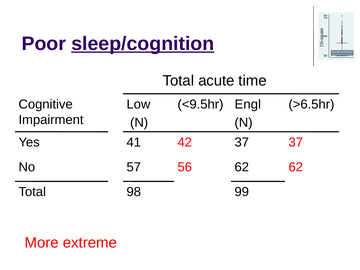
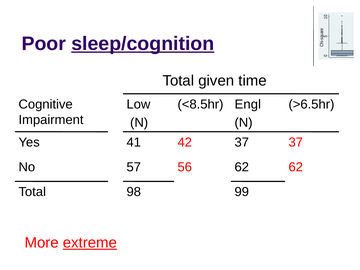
acute: acute -> given
<9.5hr: <9.5hr -> <8.5hr
extreme underline: none -> present
